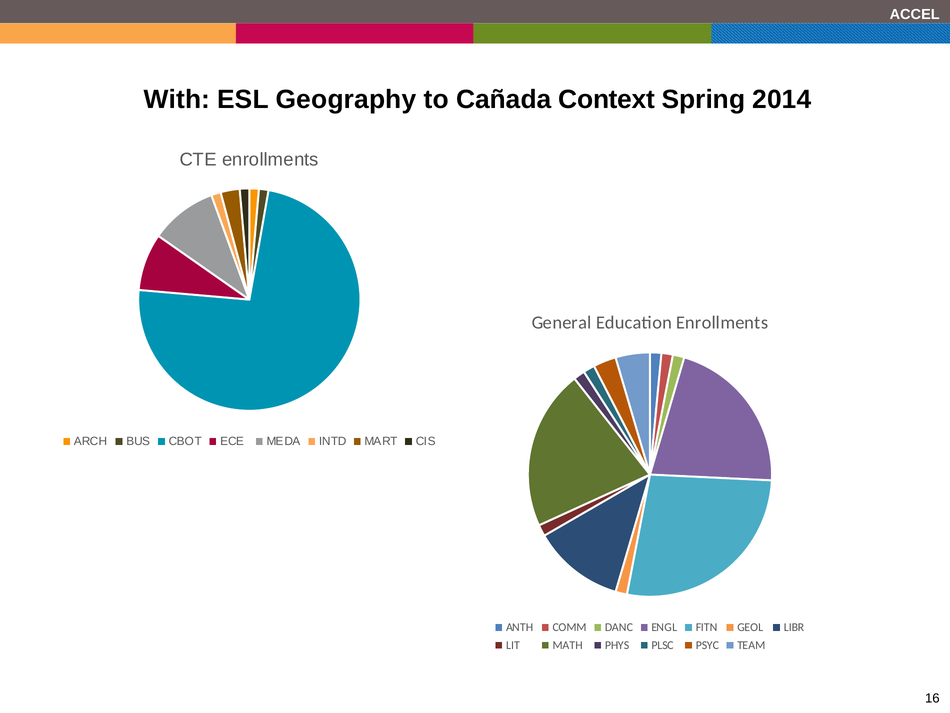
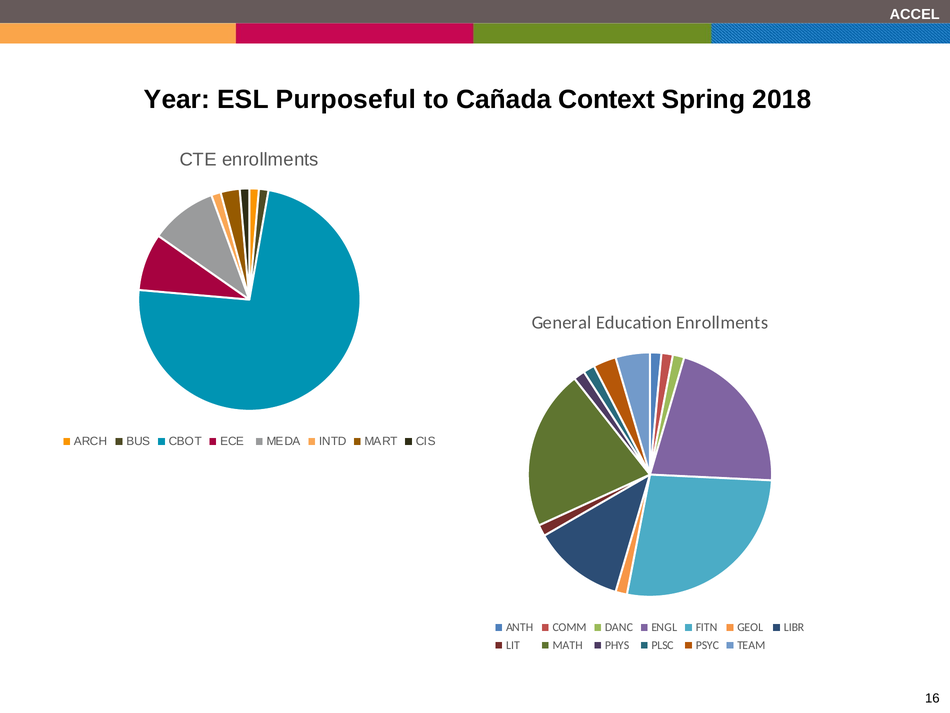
With: With -> Year
Geography: Geography -> Purposeful
2014: 2014 -> 2018
